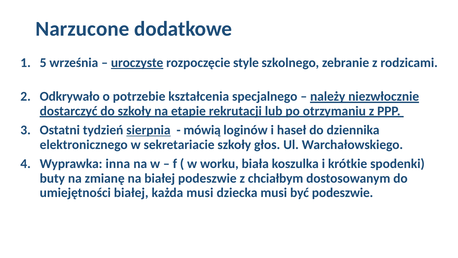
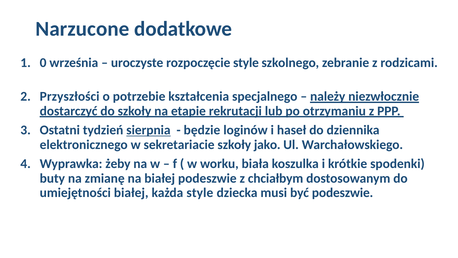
5: 5 -> 0
uroczyste underline: present -> none
Odkrywało: Odkrywało -> Przyszłości
mówią: mówią -> będzie
głos: głos -> jako
inna: inna -> żeby
każda musi: musi -> style
